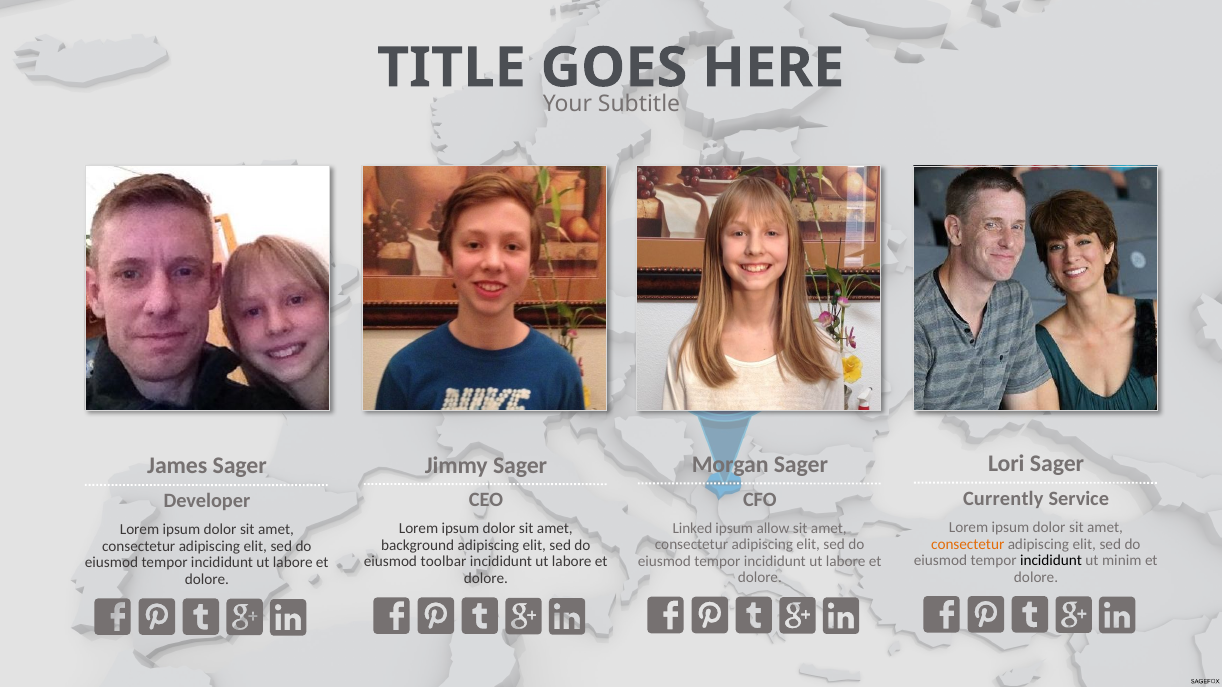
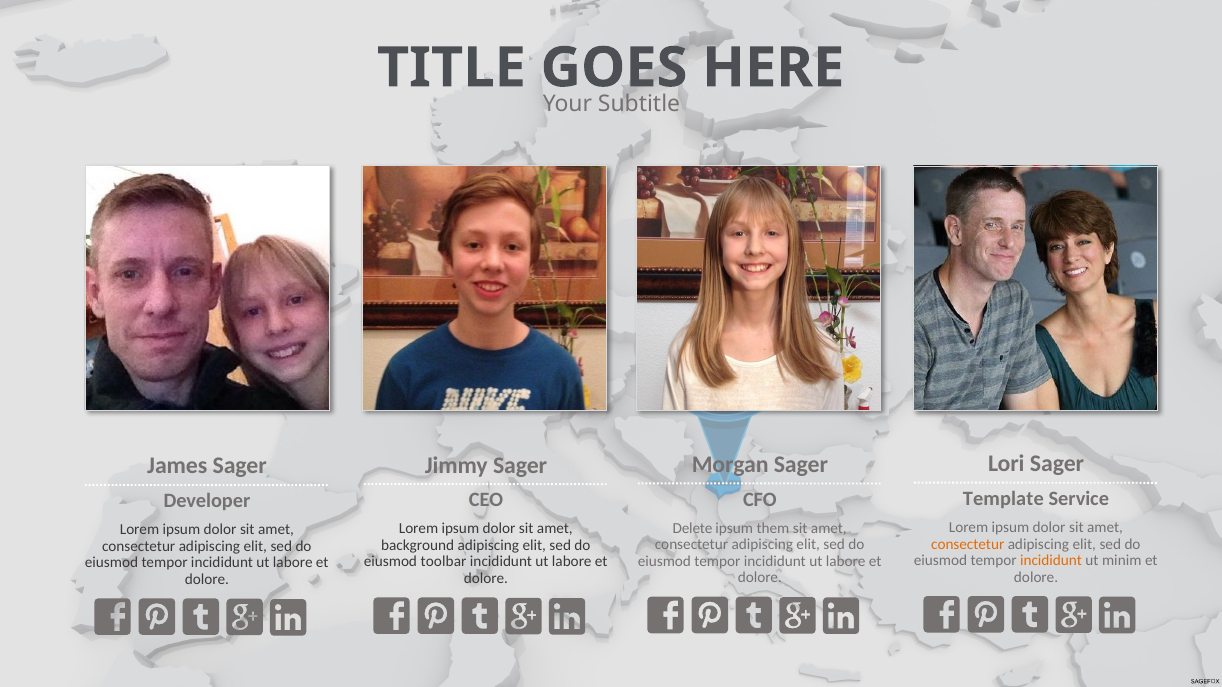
Currently: Currently -> Template
Linked: Linked -> Delete
allow: allow -> them
incididunt at (1051, 561) colour: black -> orange
